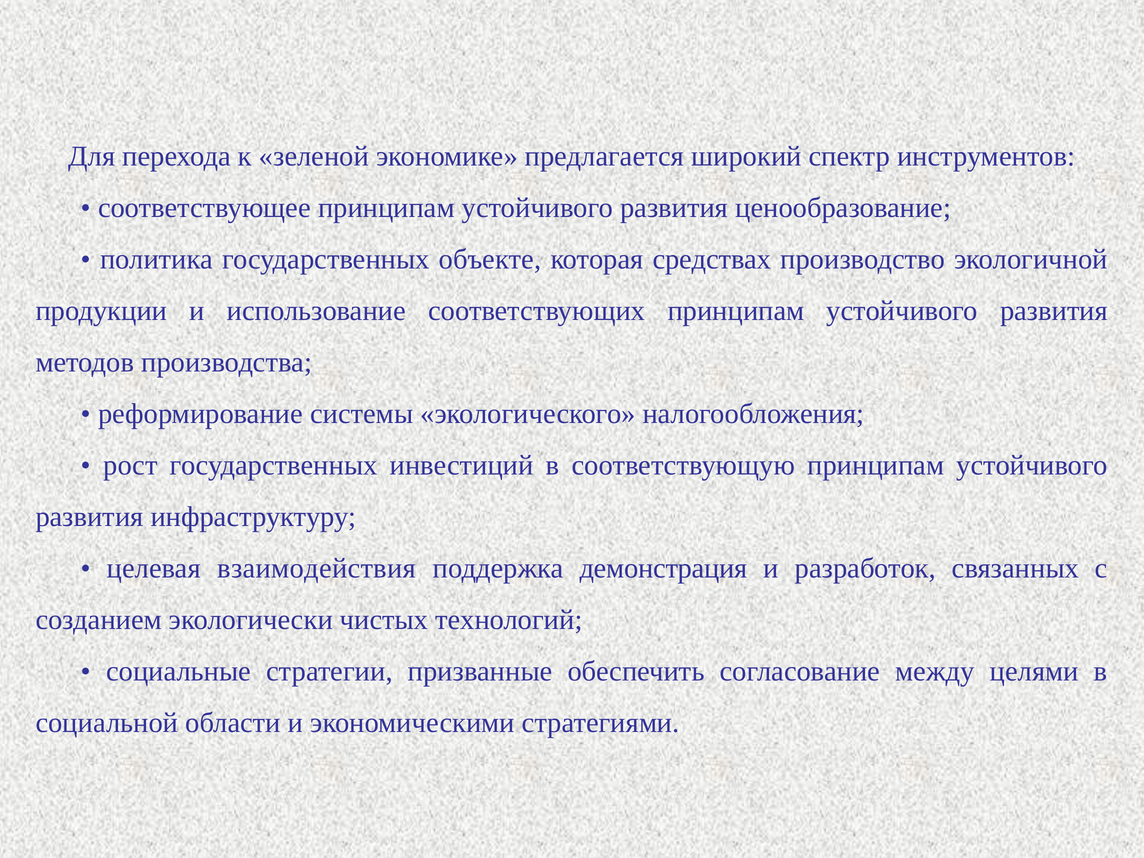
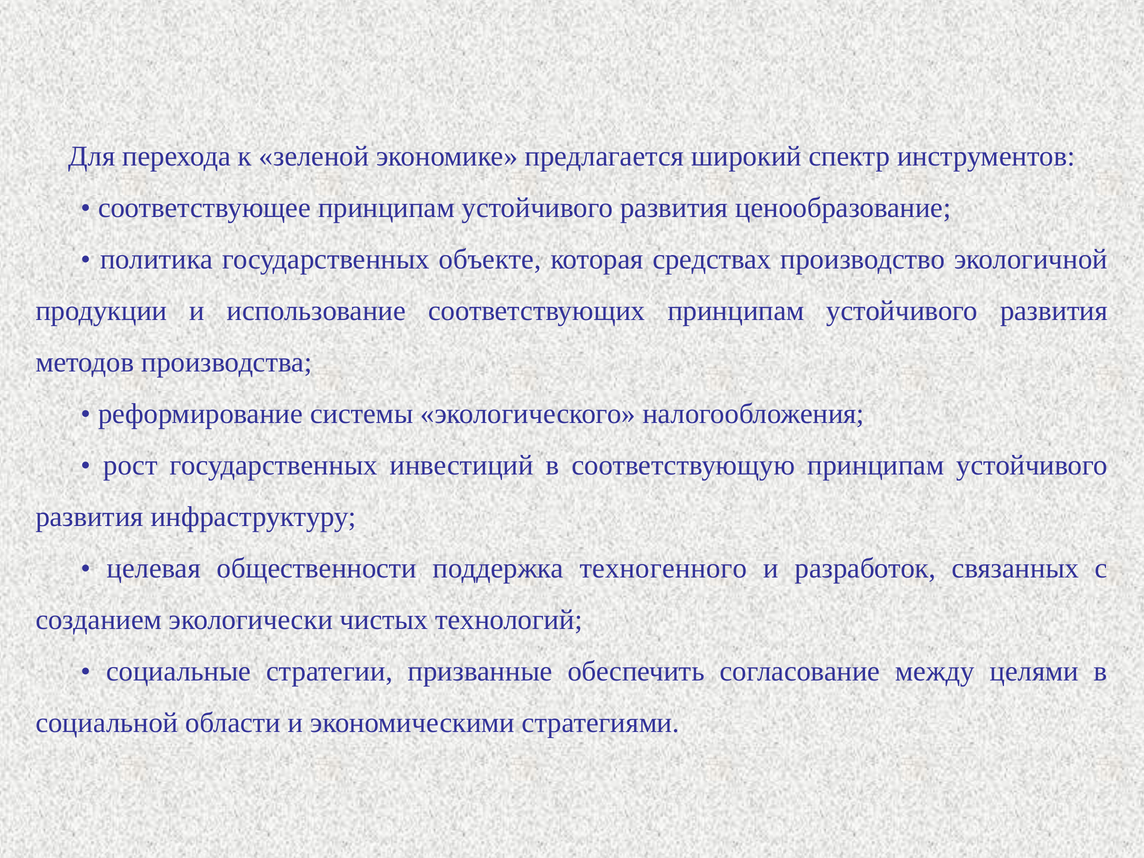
взаимодействия: взаимодействия -> общественности
демонстрация: демонстрация -> техногенного
